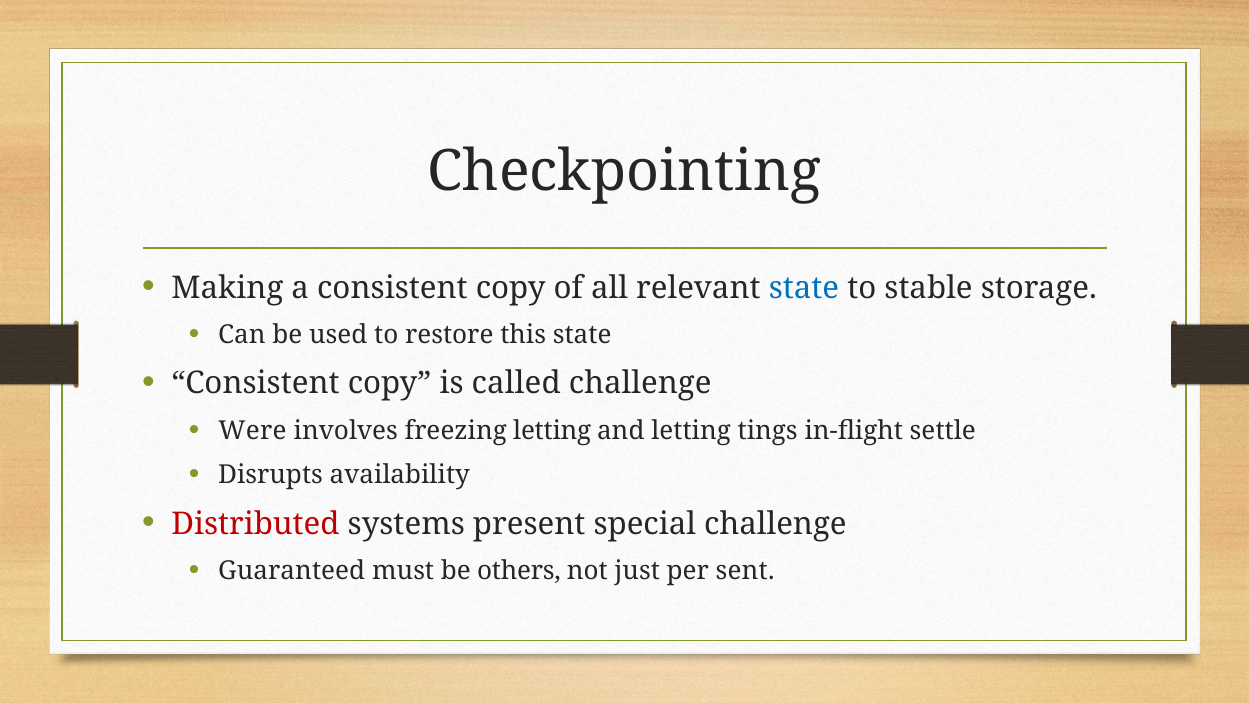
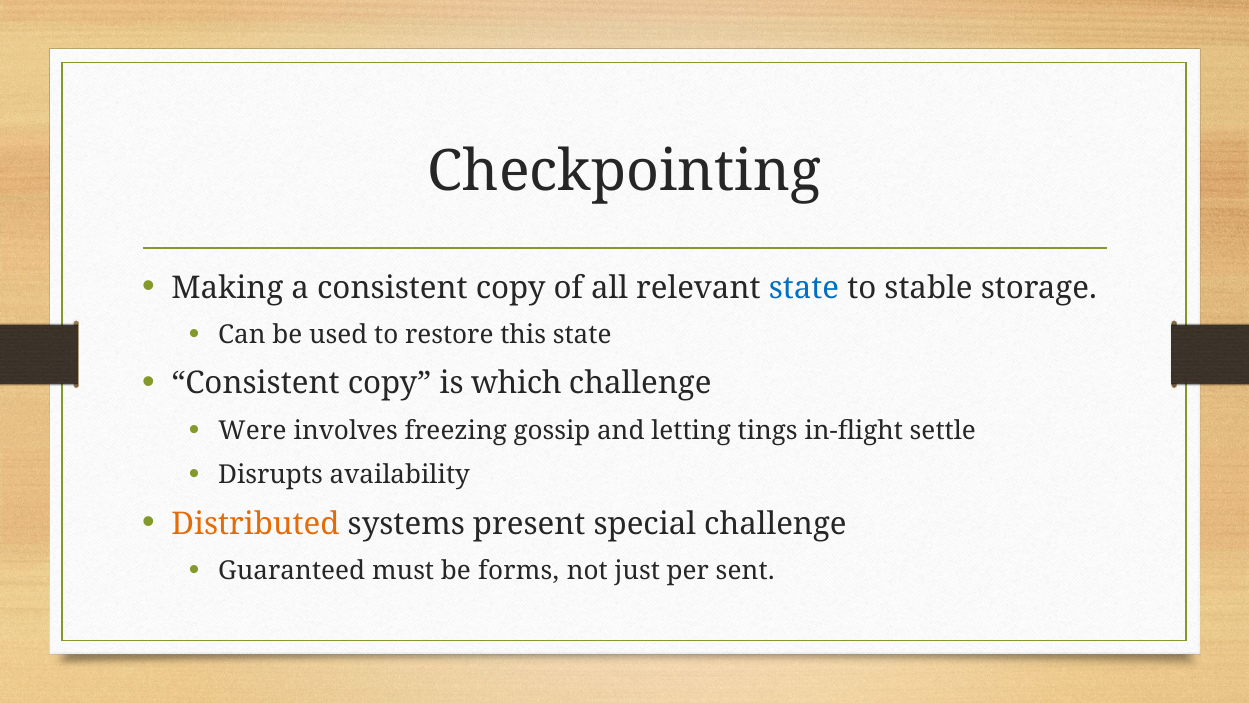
called: called -> which
freezing letting: letting -> gossip
Distributed colour: red -> orange
others: others -> forms
